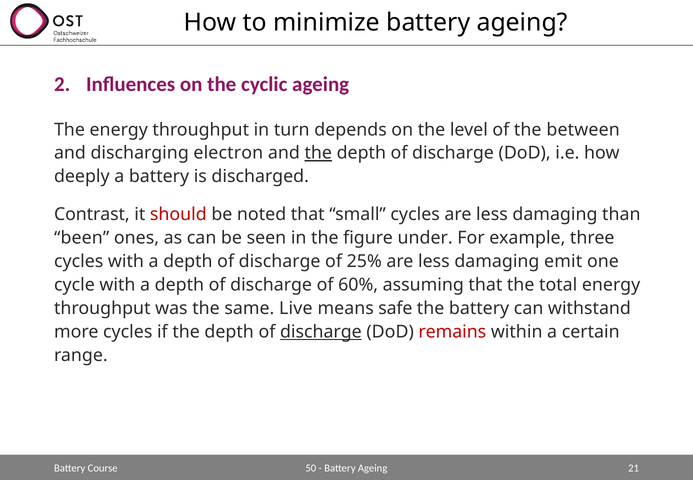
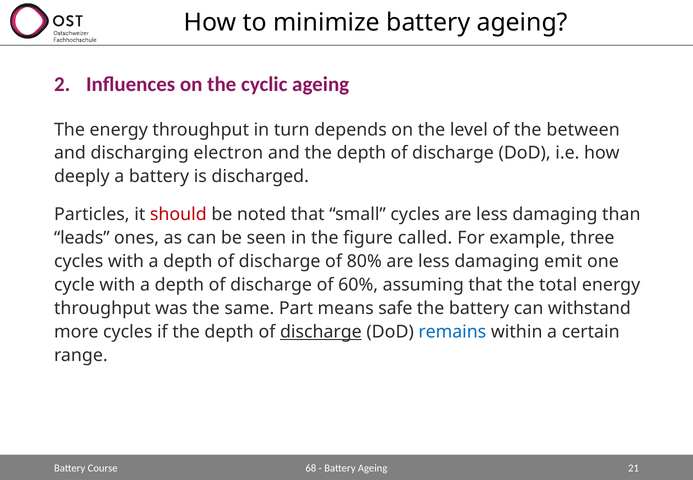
the at (318, 153) underline: present -> none
Contrast: Contrast -> Particles
been: been -> leads
under: under -> called
25%: 25% -> 80%
Live: Live -> Part
remains colour: red -> blue
50: 50 -> 68
